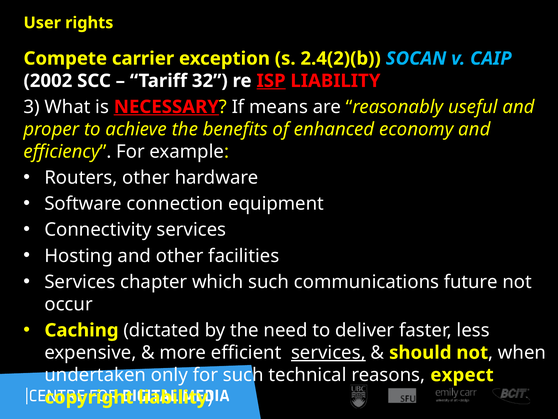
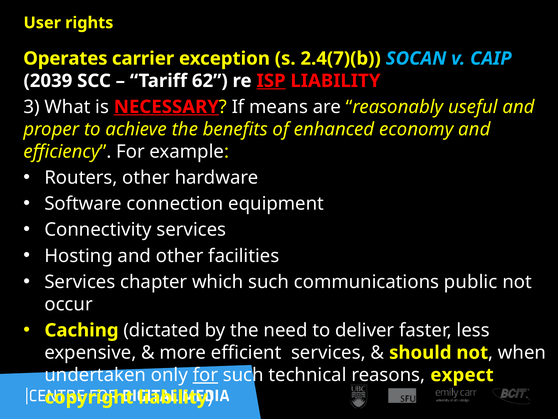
Compete: Compete -> Operates
2.4(2)(b: 2.4(2)(b -> 2.4(7)(b
2002: 2002 -> 2039
32: 32 -> 62
future: future -> public
services at (328, 352) underline: present -> none
for at (205, 375) underline: none -> present
